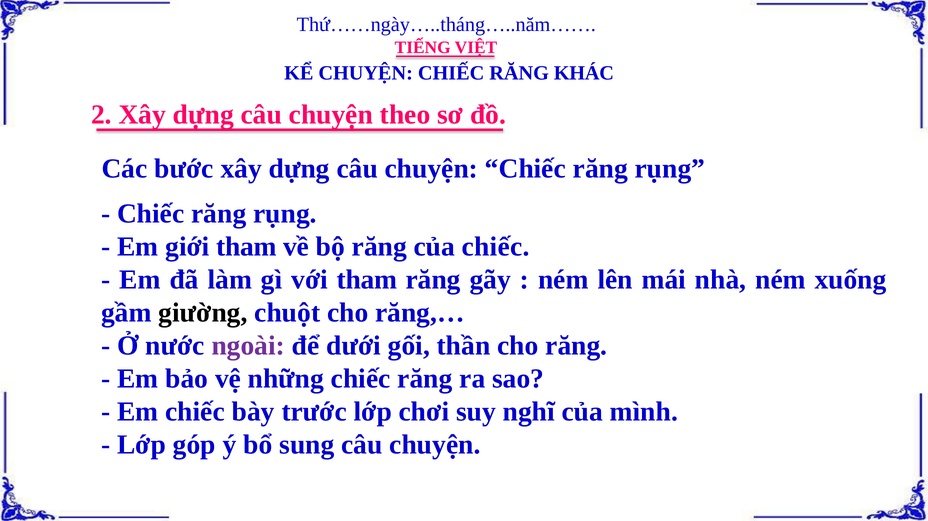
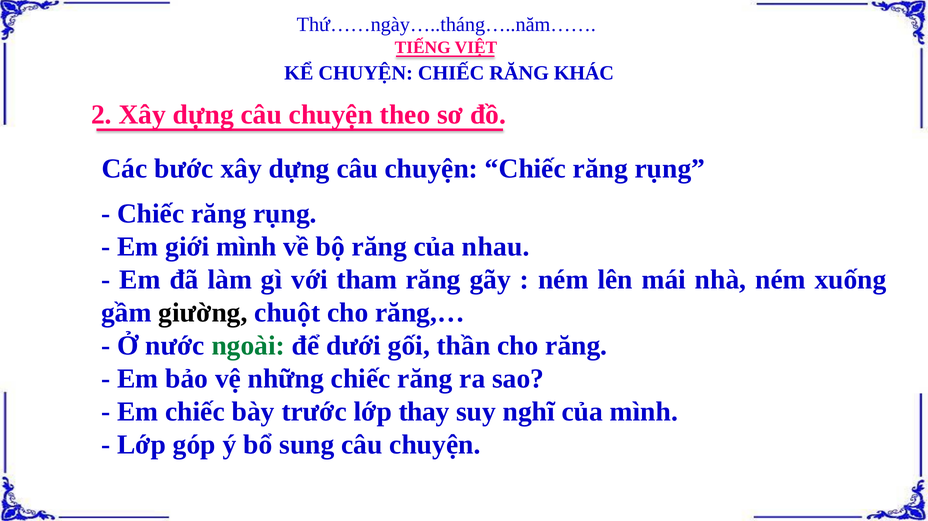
giới tham: tham -> mình
của chiếc: chiếc -> nhau
ngoài colour: purple -> green
chơi: chơi -> thay
